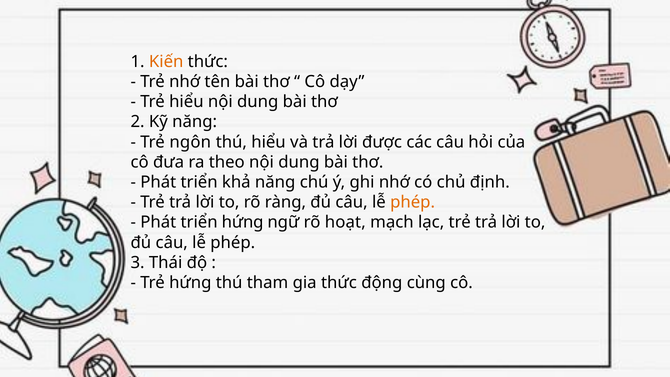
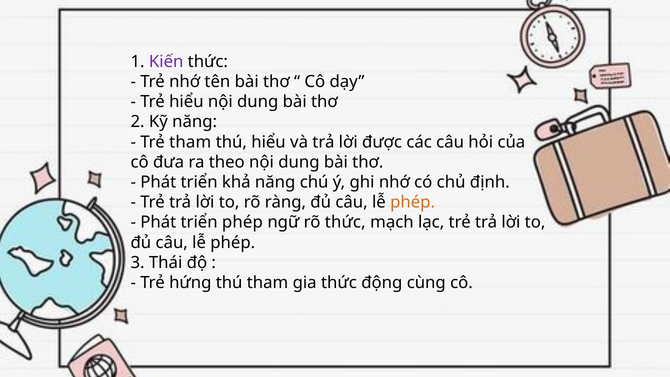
Kiến colour: orange -> purple
Trẻ ngôn: ngôn -> tham
triển hứng: hứng -> phép
rõ hoạt: hoạt -> thức
